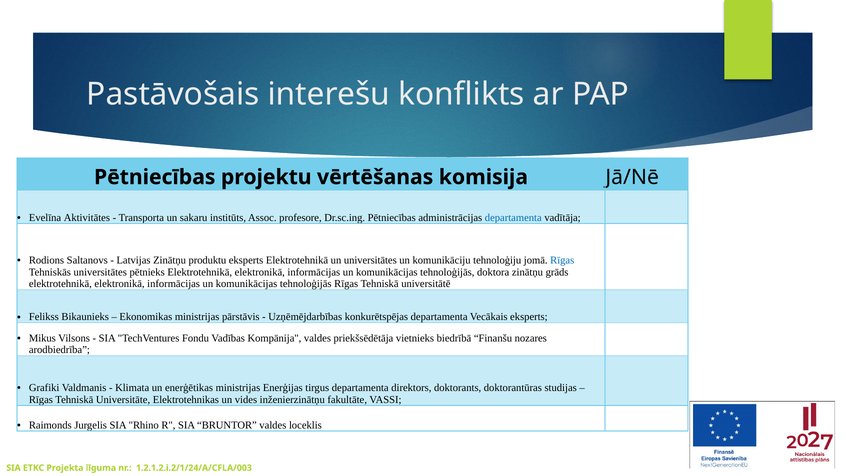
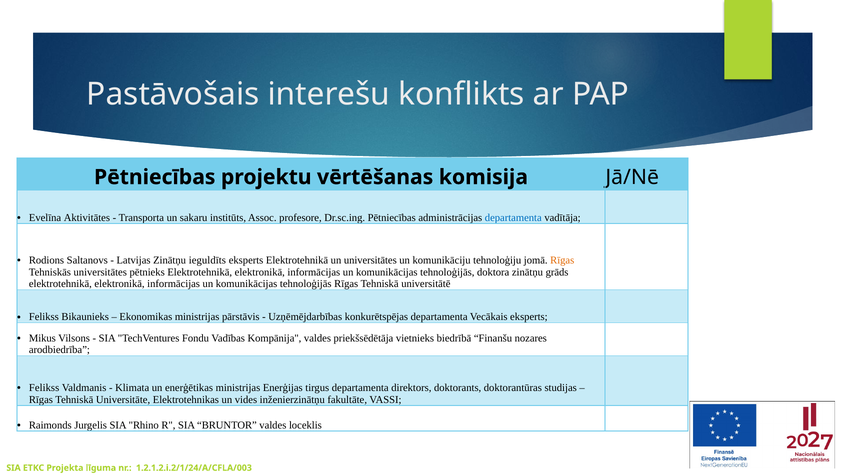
produktu: produktu -> ieguldīts
Rīgas at (562, 260) colour: blue -> orange
Grafiki at (44, 388): Grafiki -> Felikss
